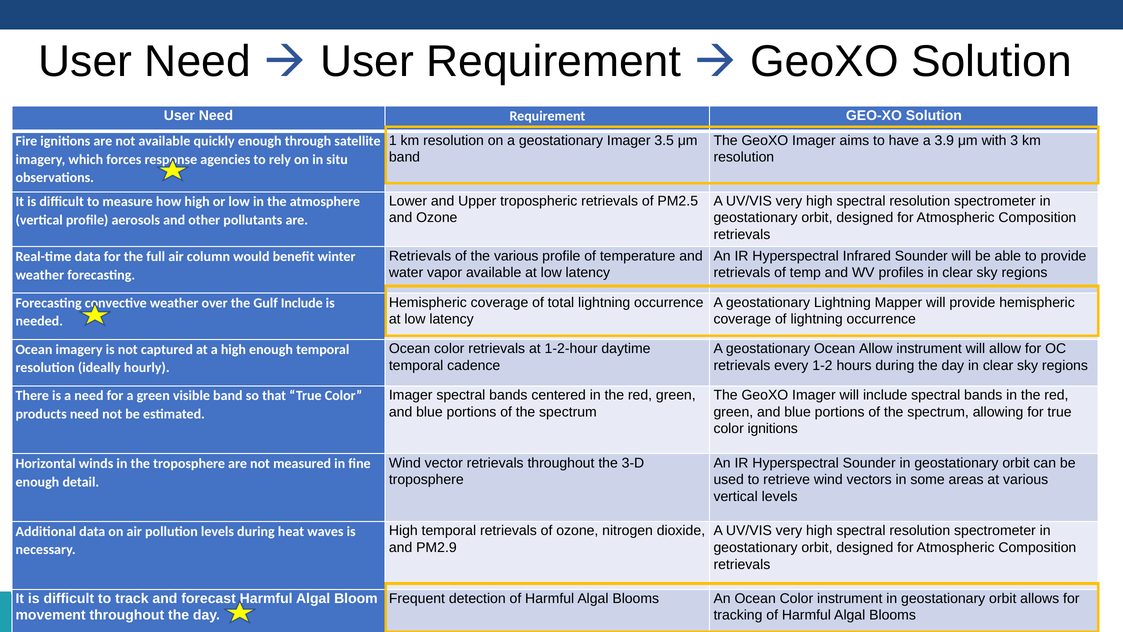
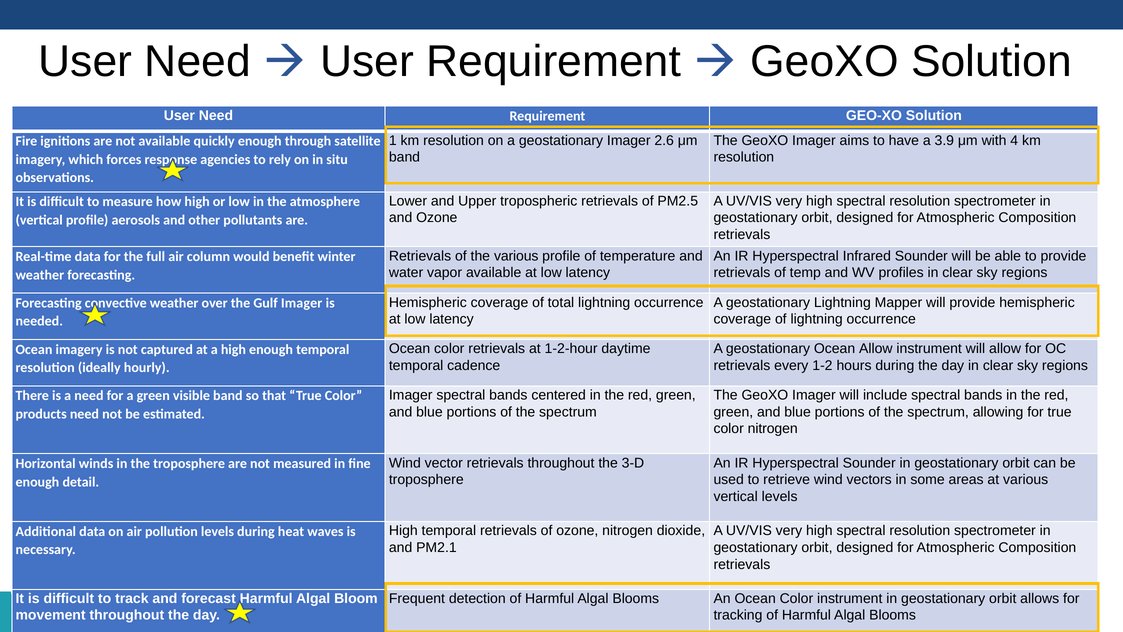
3.5: 3.5 -> 2.6
3: 3 -> 4
Gulf Include: Include -> Imager
color ignitions: ignitions -> nitrogen
PM2.9: PM2.9 -> PM2.1
